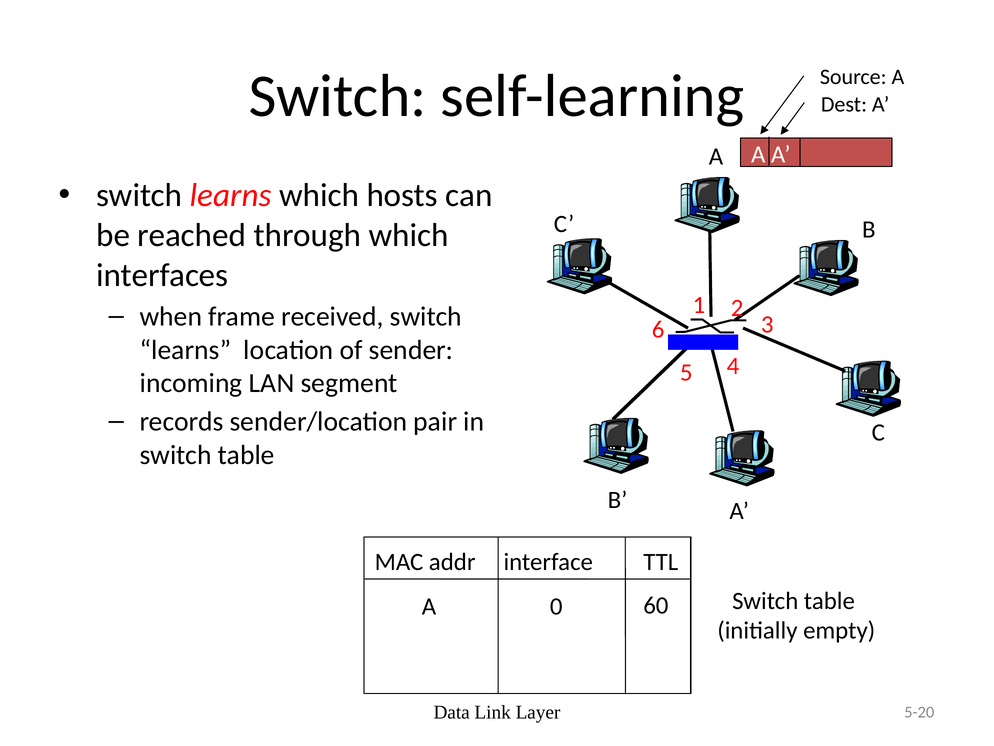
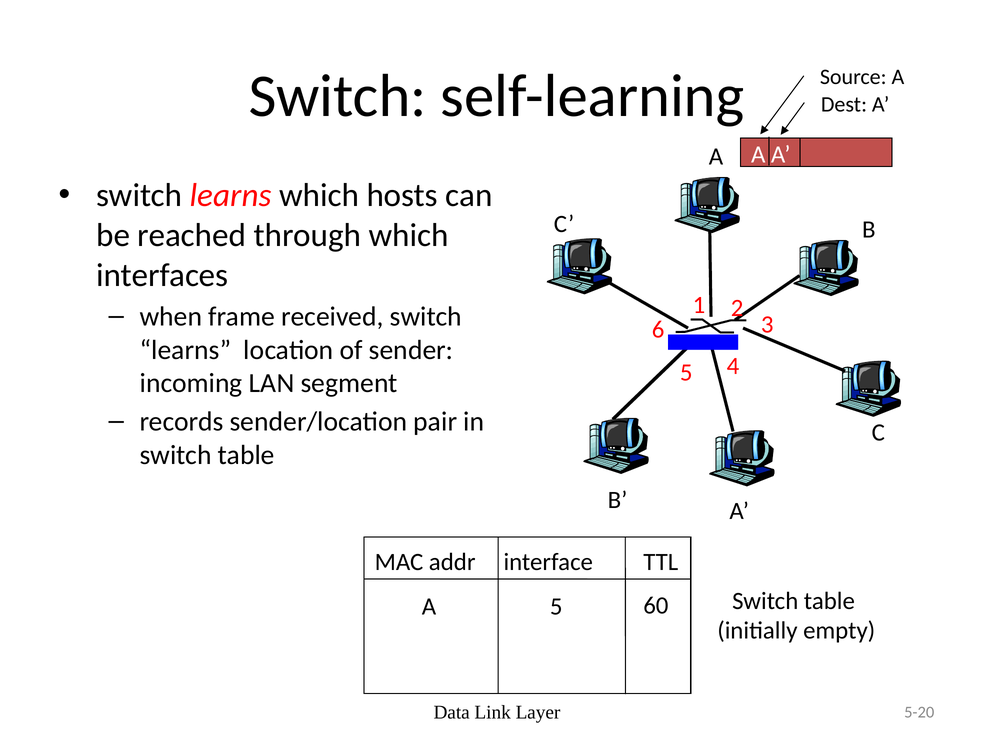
A 0: 0 -> 5
